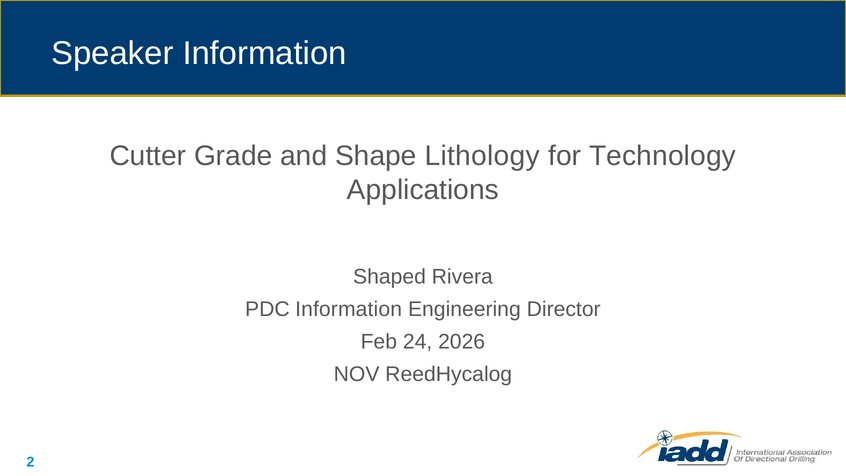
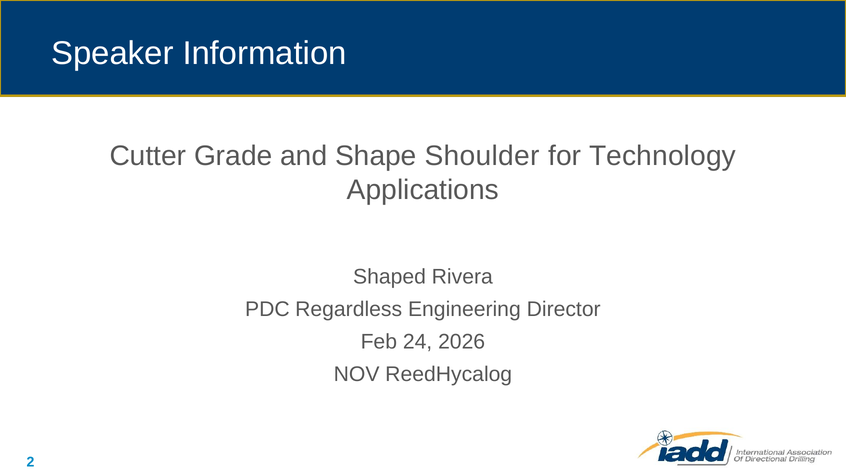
Lithology: Lithology -> Shoulder
PDC Information: Information -> Regardless
